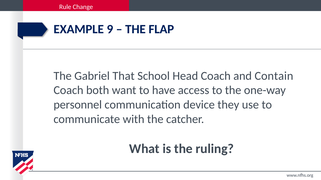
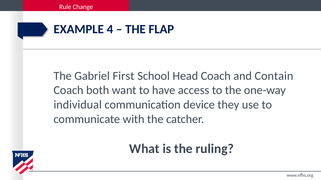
9: 9 -> 4
That: That -> First
personnel: personnel -> individual
